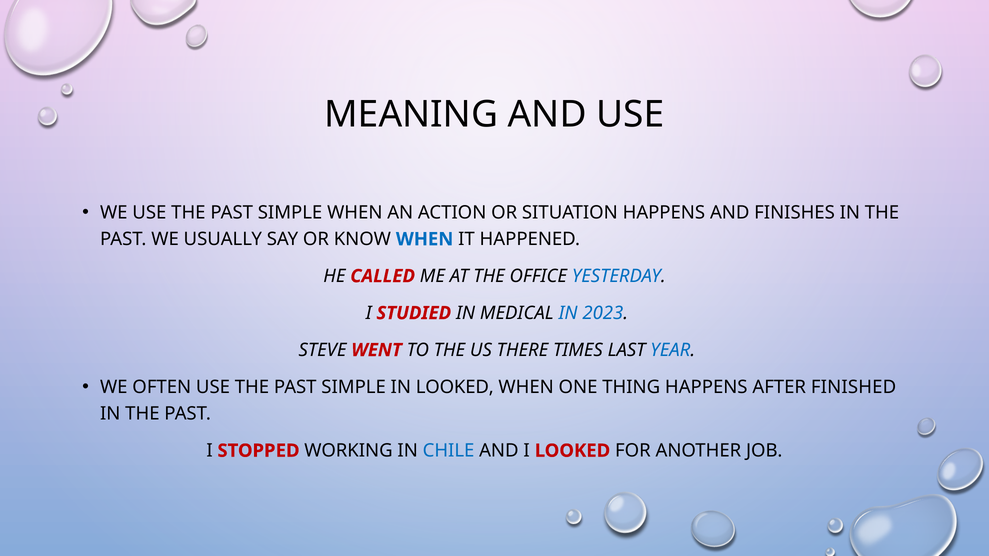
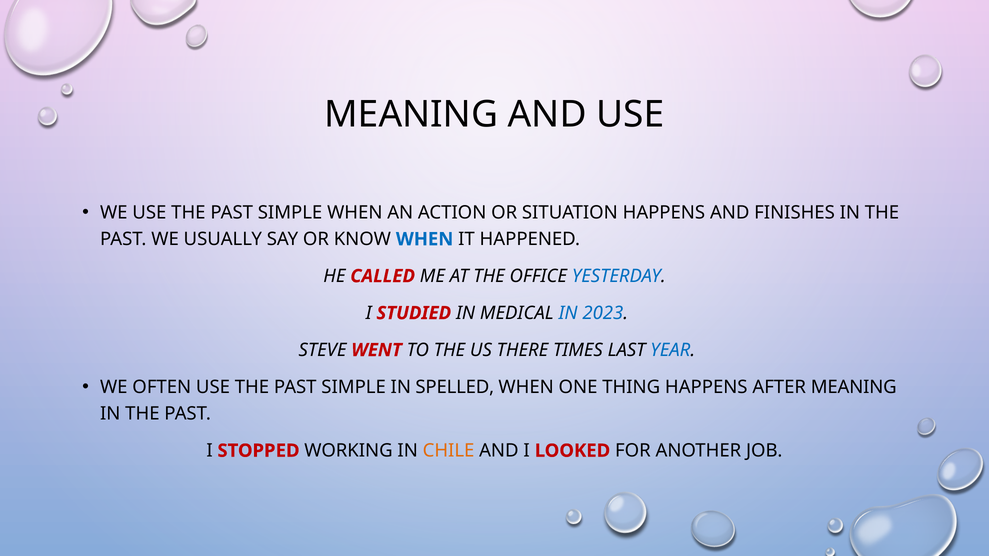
IN LOOKED: LOOKED -> SPELLED
AFTER FINISHED: FINISHED -> MEANING
CHILE colour: blue -> orange
